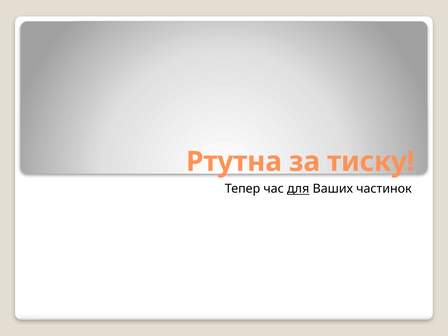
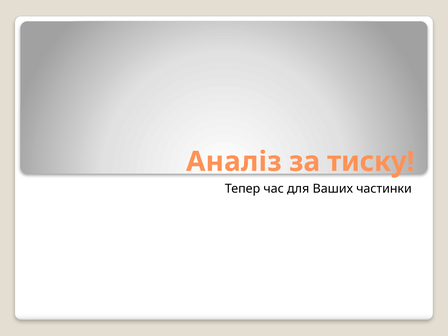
Ртутна: Ртутна -> Аналіз
для underline: present -> none
частинок: частинок -> частинки
